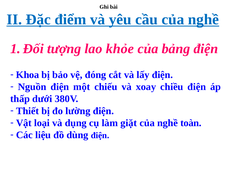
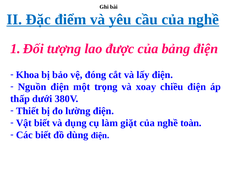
khỏe: khỏe -> được
chiếu: chiếu -> trọng
Vật loại: loại -> biết
Các liệu: liệu -> biết
